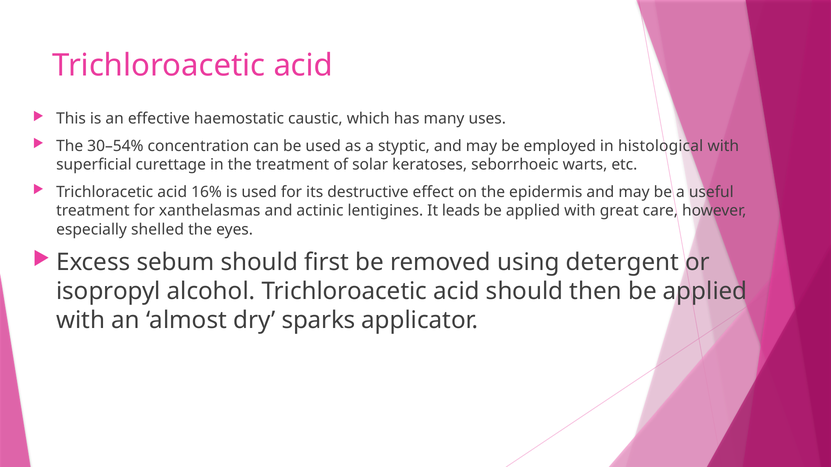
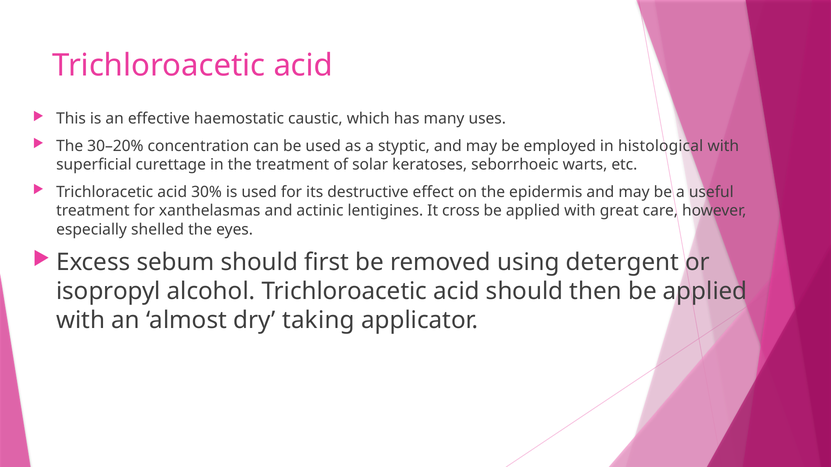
30–54%: 30–54% -> 30–20%
16%: 16% -> 30%
leads: leads -> cross
sparks: sparks -> taking
